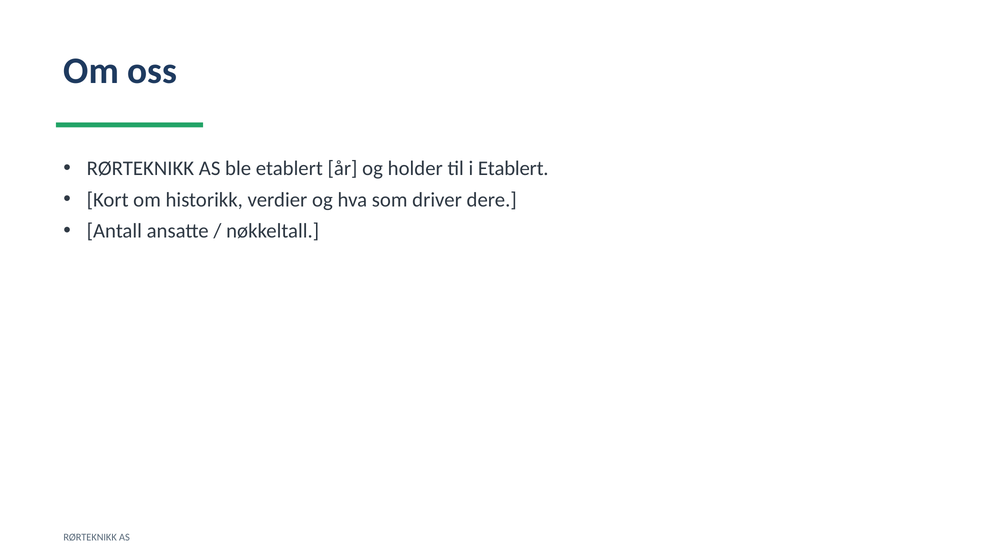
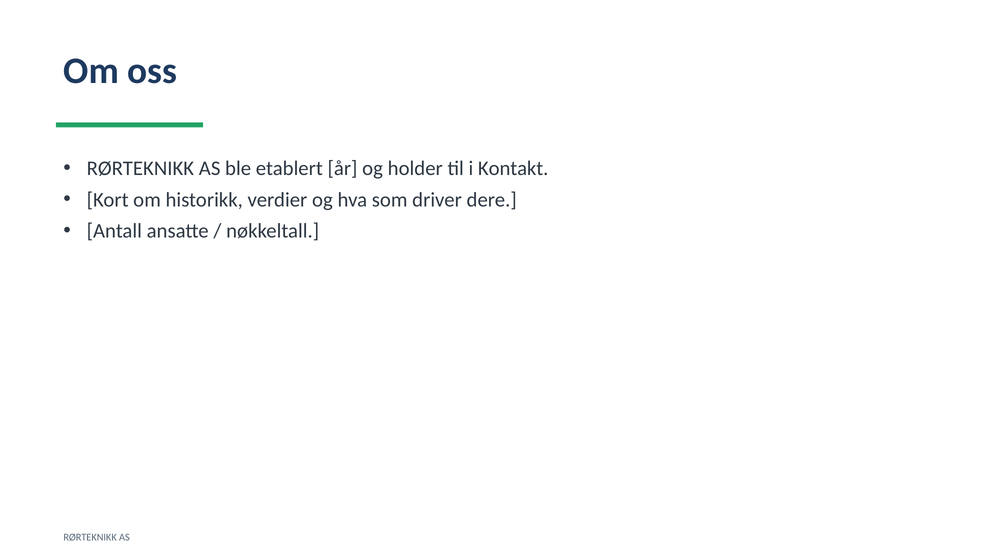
i Etablert: Etablert -> Kontakt
